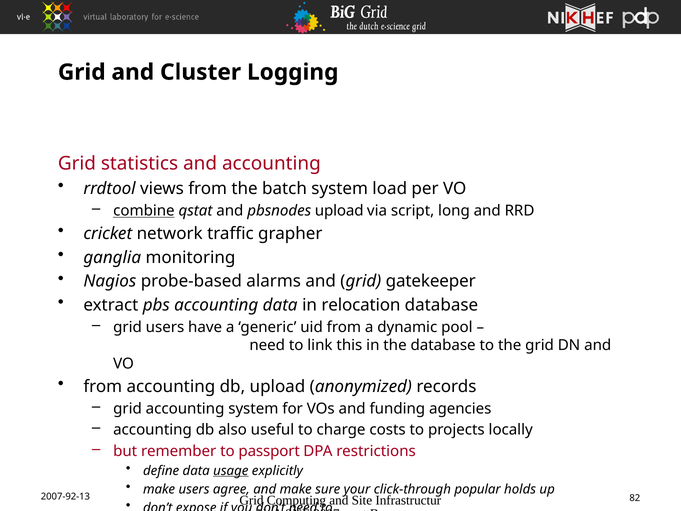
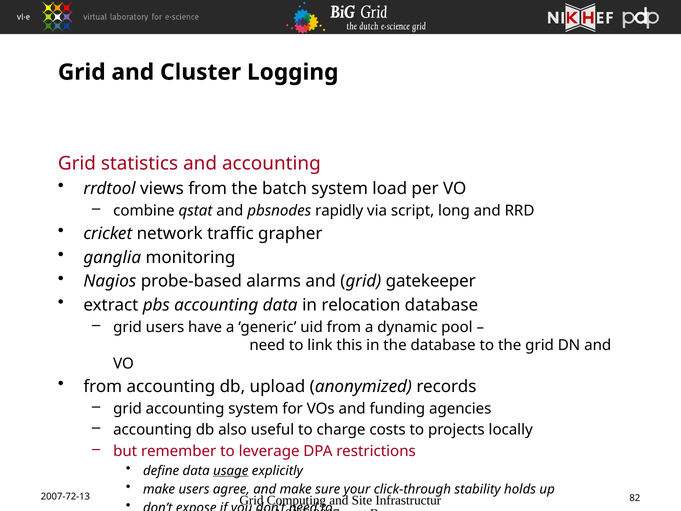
combine underline: present -> none
pbsnodes upload: upload -> rapidly
passport: passport -> leverage
popular: popular -> stability
2007-92-13: 2007-92-13 -> 2007-72-13
